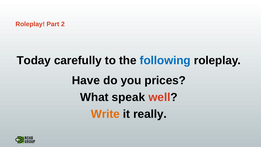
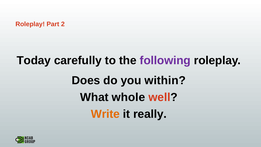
following colour: blue -> purple
Have: Have -> Does
prices: prices -> within
speak: speak -> whole
